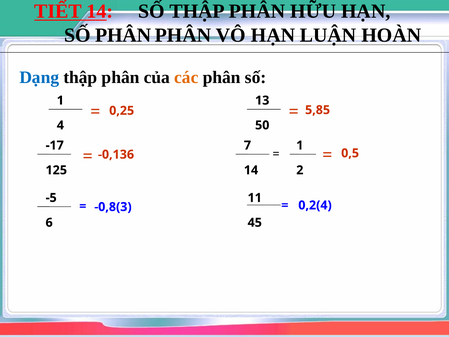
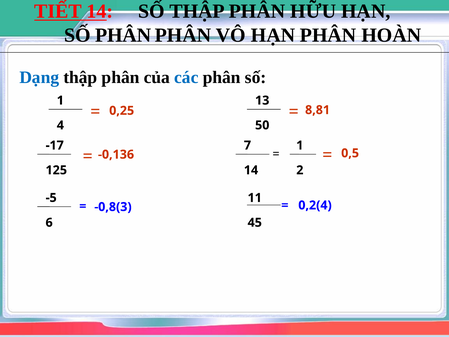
HẠN LUẬN: LUẬN -> PHÂN
các colour: orange -> blue
5,85: 5,85 -> 8,81
